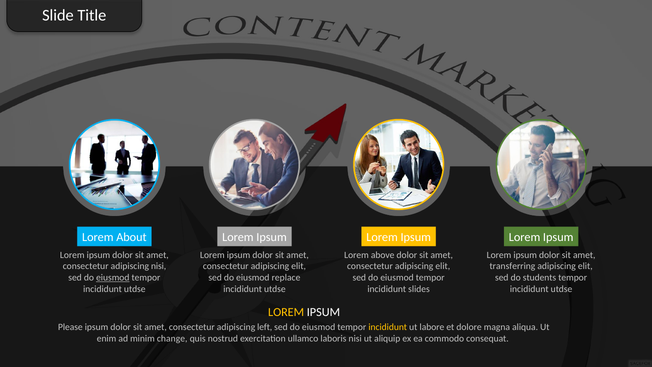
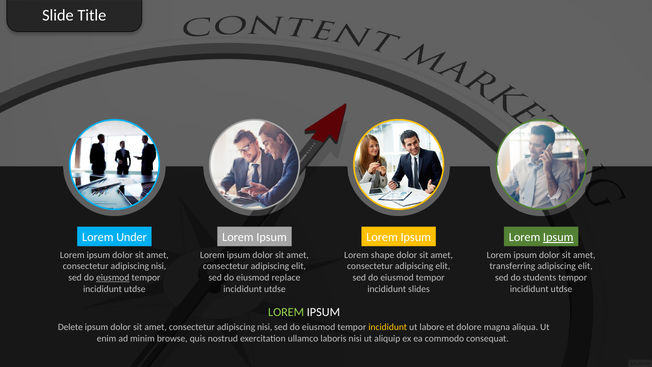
About: About -> Under
Ipsum at (558, 237) underline: none -> present
above: above -> shape
LOREM at (286, 312) colour: yellow -> light green
Please: Please -> Delete
left at (265, 327): left -> nisi
change: change -> browse
